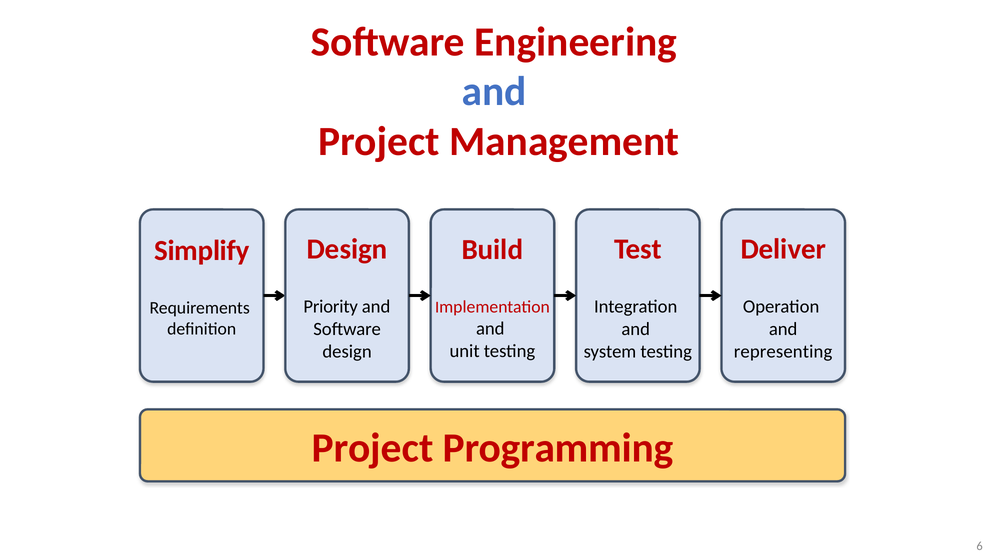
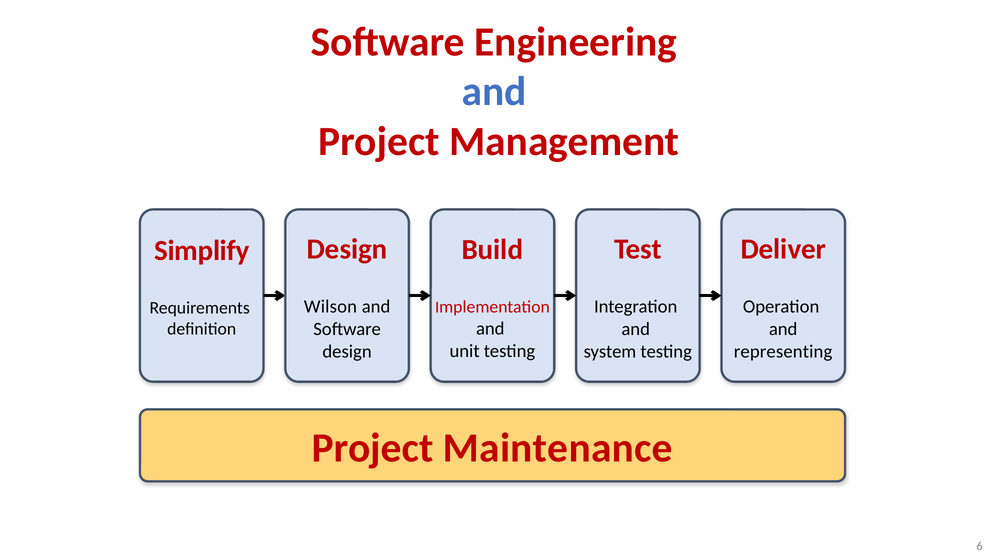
Priority: Priority -> Wilson
Programming: Programming -> Maintenance
